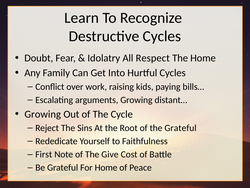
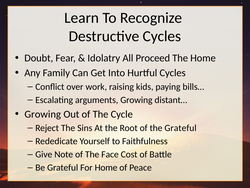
Respect: Respect -> Proceed
First: First -> Give
Give: Give -> Face
